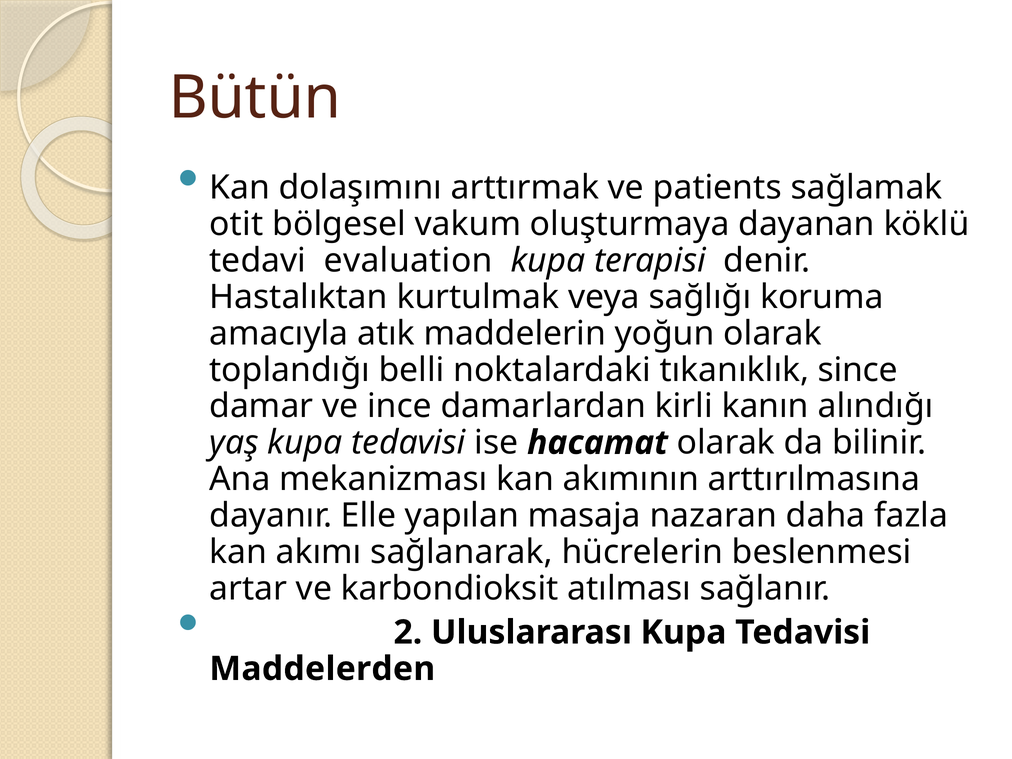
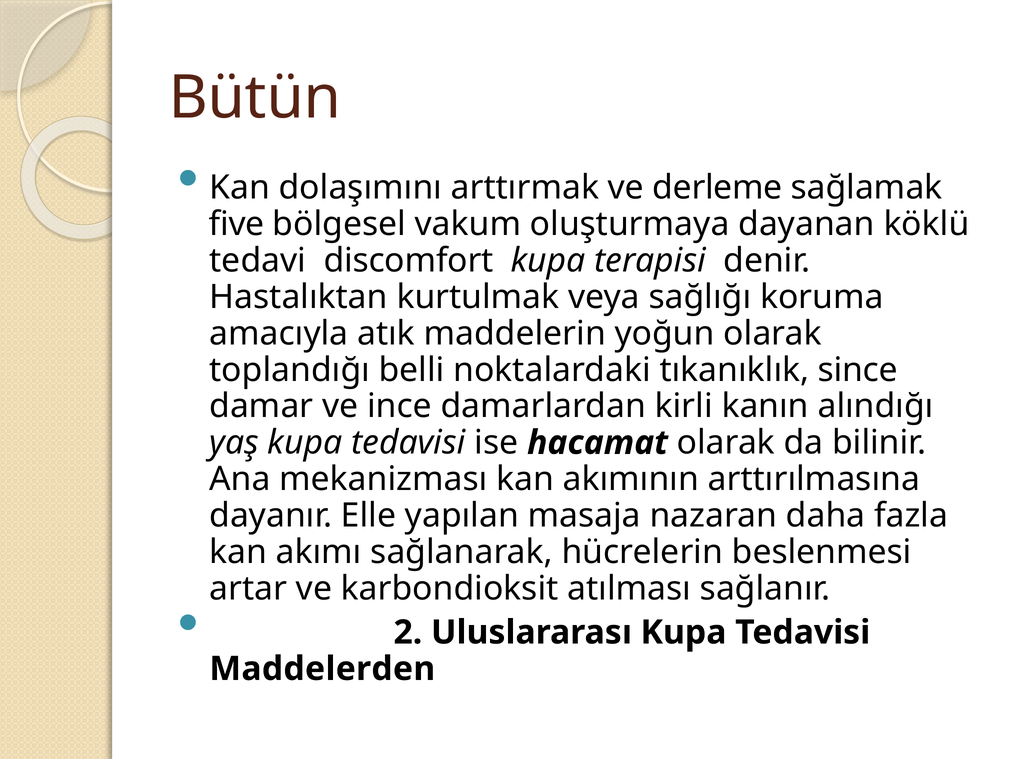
patients: patients -> derleme
otit: otit -> five
evaluation: evaluation -> discomfort
